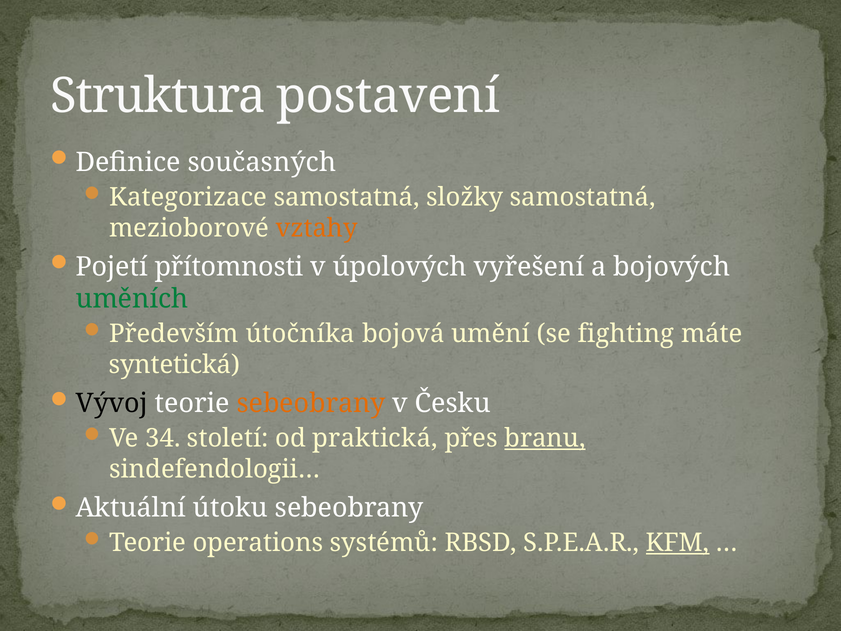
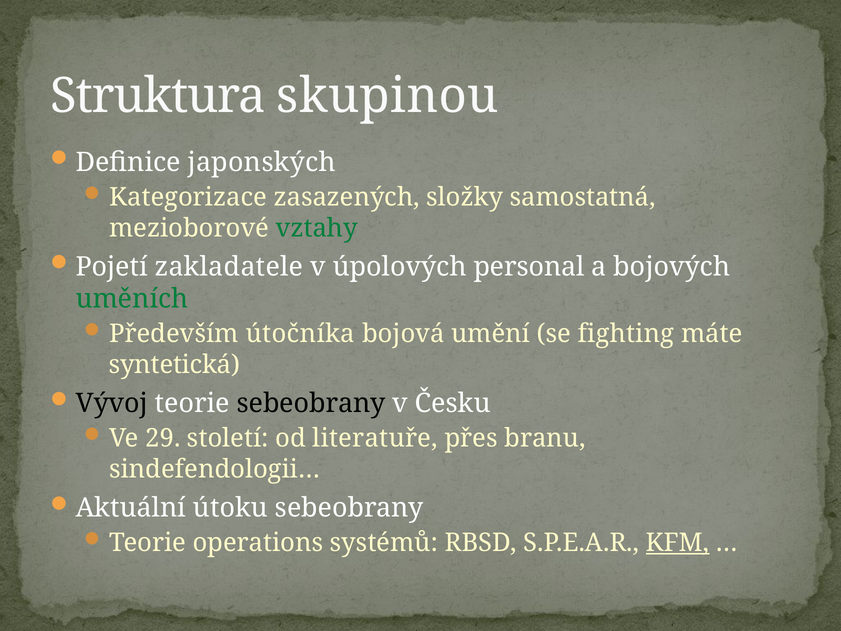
postavení: postavení -> skupinou
současných: současných -> japonských
Kategorizace samostatná: samostatná -> zasazených
vztahy colour: orange -> green
přítomnosti: přítomnosti -> zakladatele
vyřešení: vyřešení -> personal
sebeobrany at (311, 403) colour: orange -> black
34: 34 -> 29
praktická: praktická -> literatuře
branu underline: present -> none
